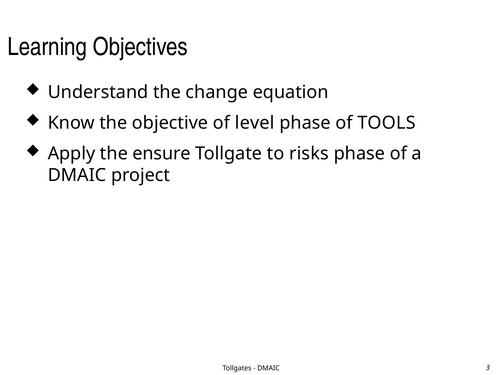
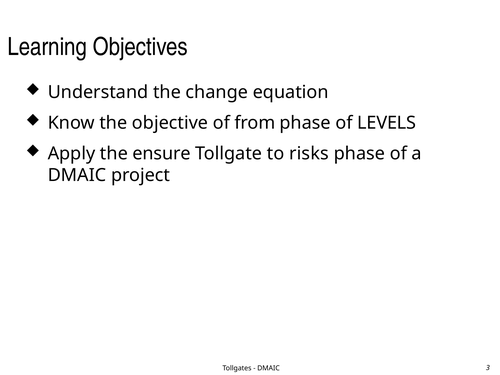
level: level -> from
TOOLS: TOOLS -> LEVELS
